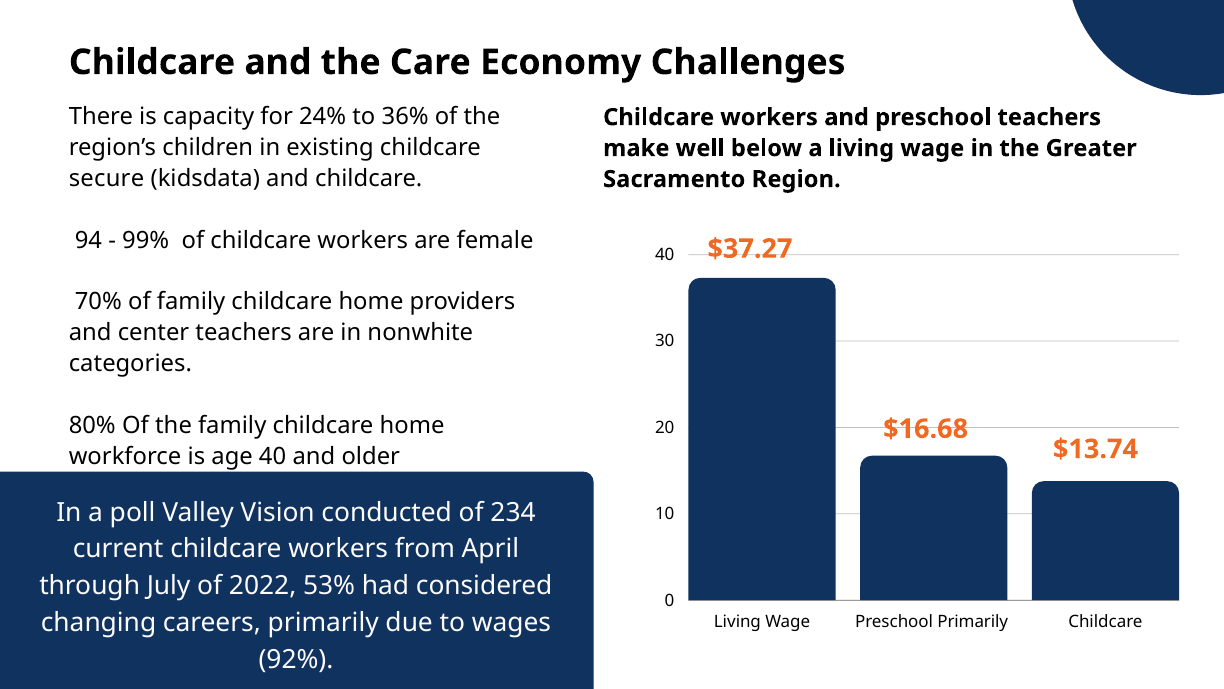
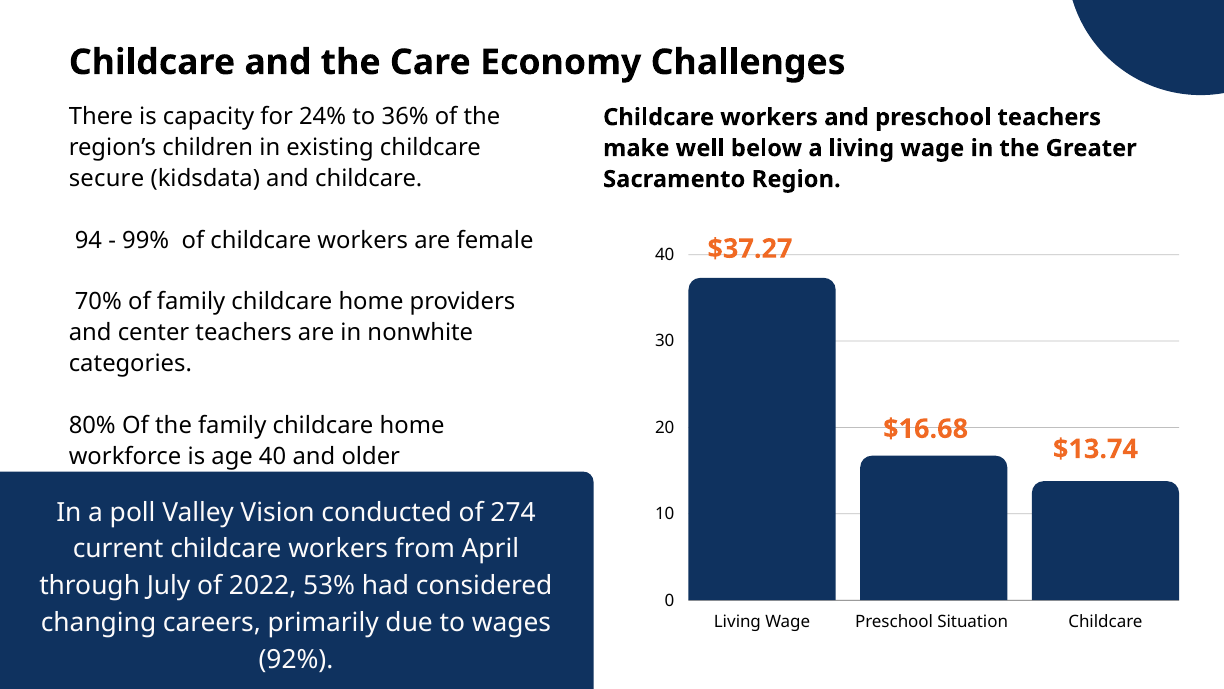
234: 234 -> 274
Preschool Primarily: Primarily -> Situation
